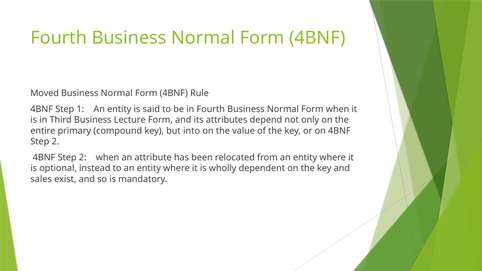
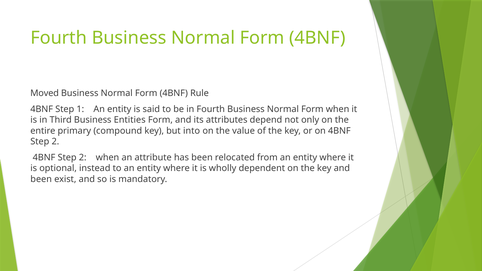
Lecture: Lecture -> Entities
sales at (41, 179): sales -> been
